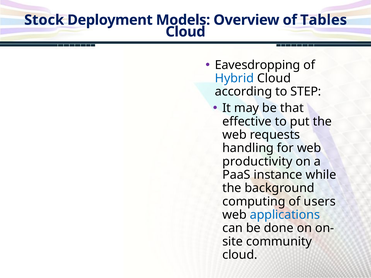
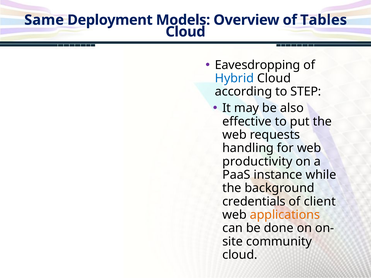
Stock: Stock -> Same
that: that -> also
computing: computing -> credentials
users: users -> client
applications colour: blue -> orange
